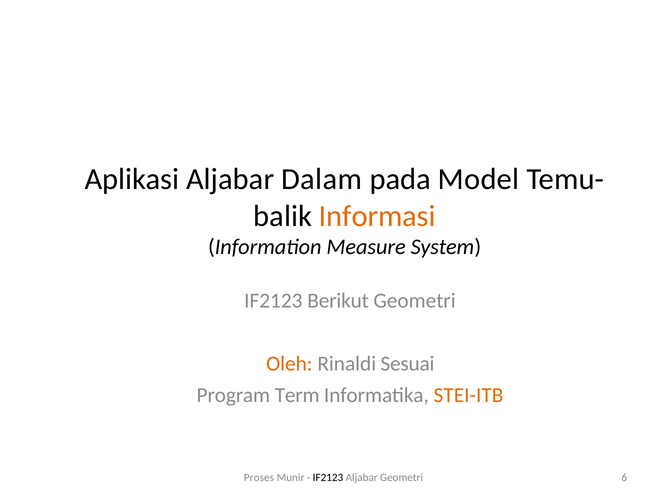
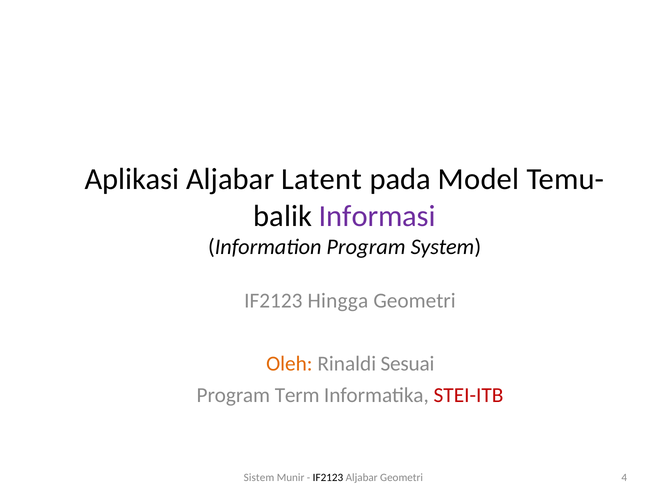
Dalam: Dalam -> Latent
Informasi colour: orange -> purple
Information Measure: Measure -> Program
Berikut: Berikut -> Hingga
STEI-ITB colour: orange -> red
Proses: Proses -> Sistem
6: 6 -> 4
